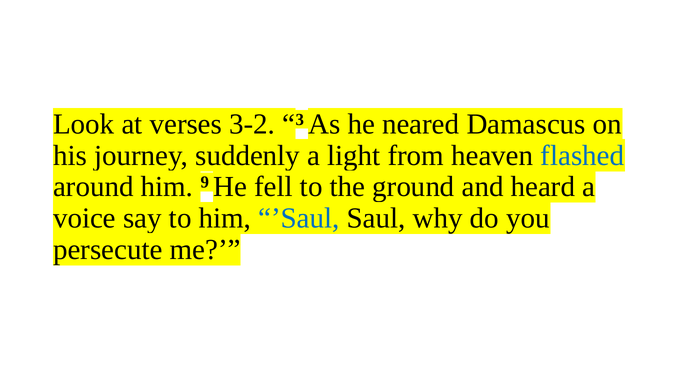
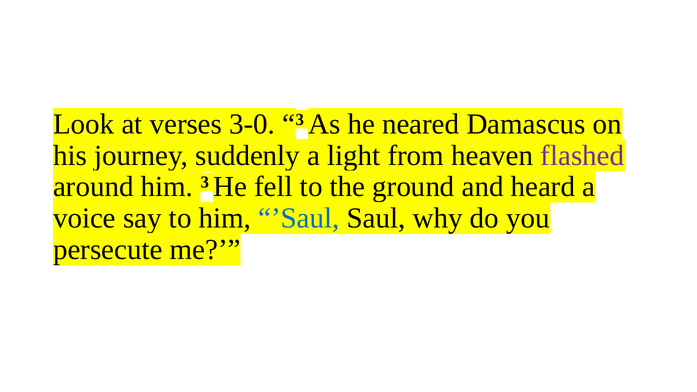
3-2: 3-2 -> 3-0
flashed colour: blue -> purple
him 9: 9 -> 3
